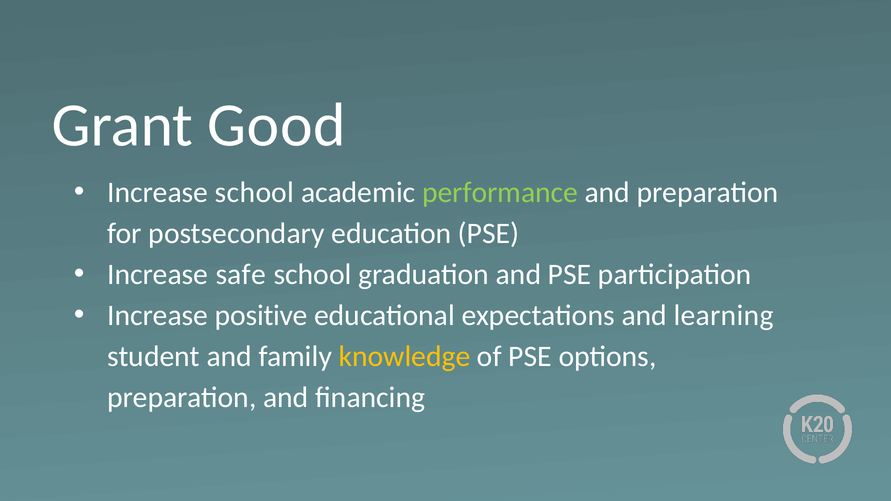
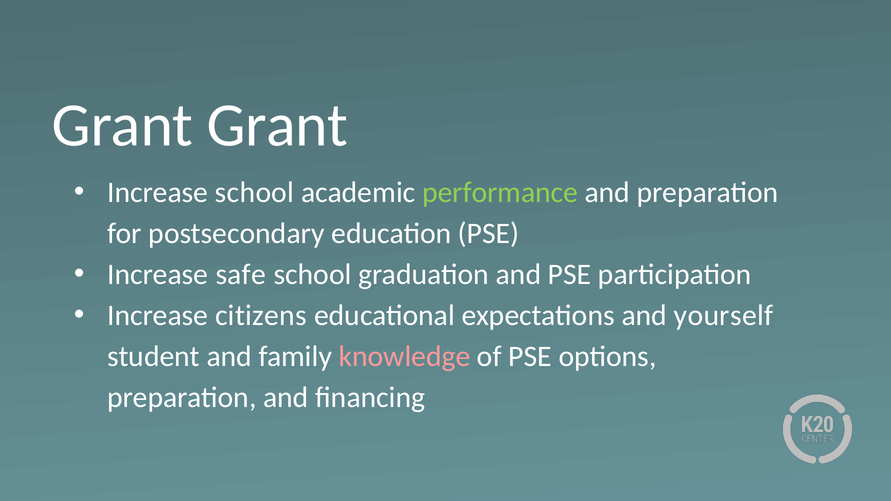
Grant Good: Good -> Grant
positive: positive -> citizens
learning: learning -> yourself
knowledge colour: yellow -> pink
